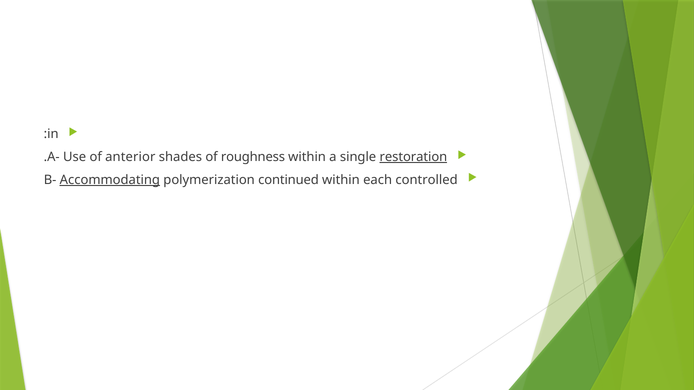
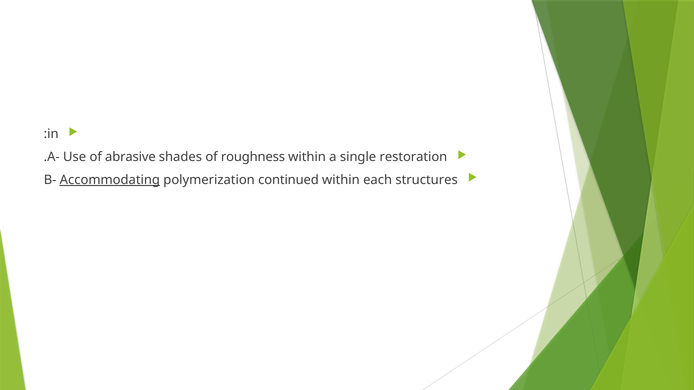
anterior: anterior -> abrasive
restoration underline: present -> none
controlled: controlled -> structures
